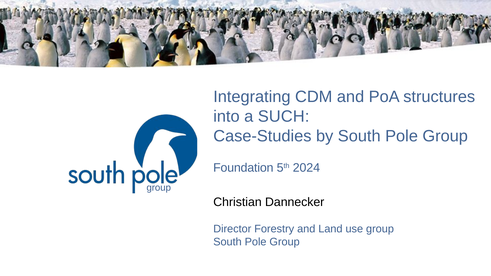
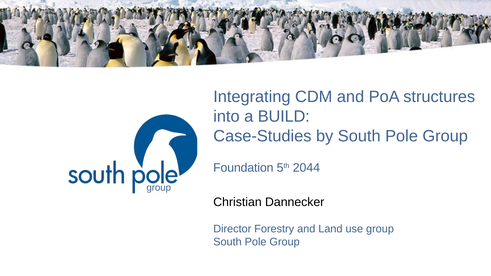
SUCH: SUCH -> BUILD
2024: 2024 -> 2044
